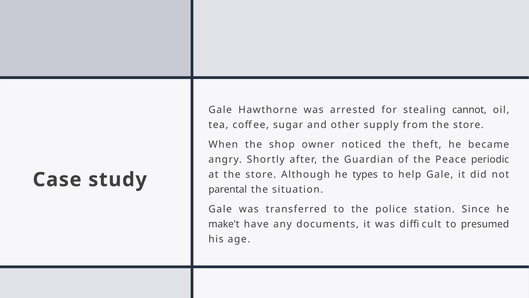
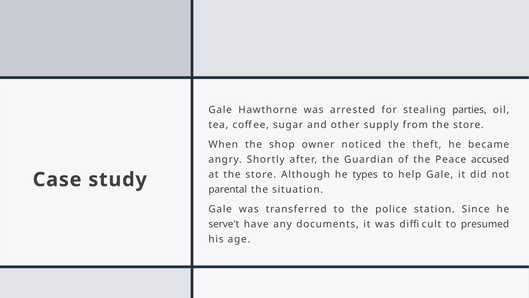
cannot: cannot -> parties
periodic: periodic -> accused
make't: make't -> serve't
